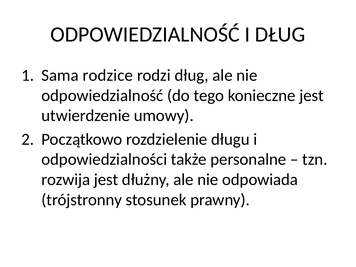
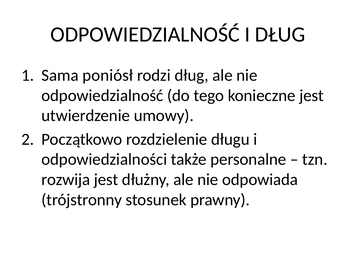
rodzice: rodzice -> poniósł
